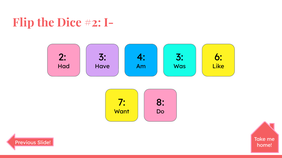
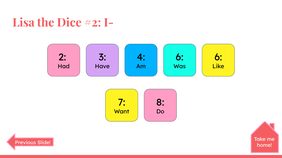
Flip: Flip -> Lisa
3 at (180, 58): 3 -> 6
